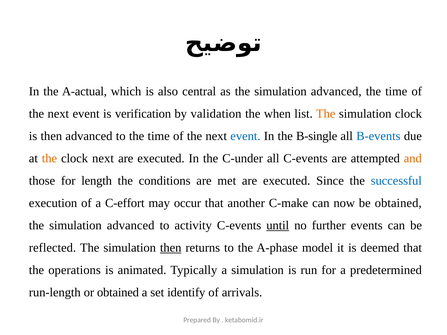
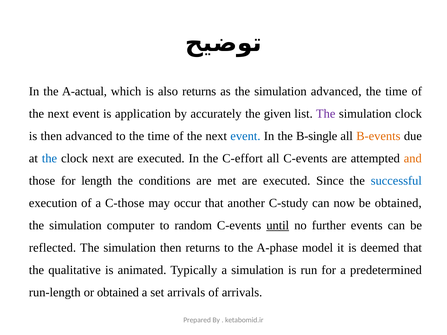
also central: central -> returns
verification: verification -> application
validation: validation -> accurately
when: when -> given
The at (326, 114) colour: orange -> purple
B-events colour: blue -> orange
the at (49, 158) colour: orange -> blue
C-under: C-under -> C-effort
C-effort: C-effort -> C-those
C-make: C-make -> C-study
advanced at (131, 225): advanced -> computer
activity: activity -> random
then at (171, 248) underline: present -> none
operations: operations -> qualitative
set identify: identify -> arrivals
